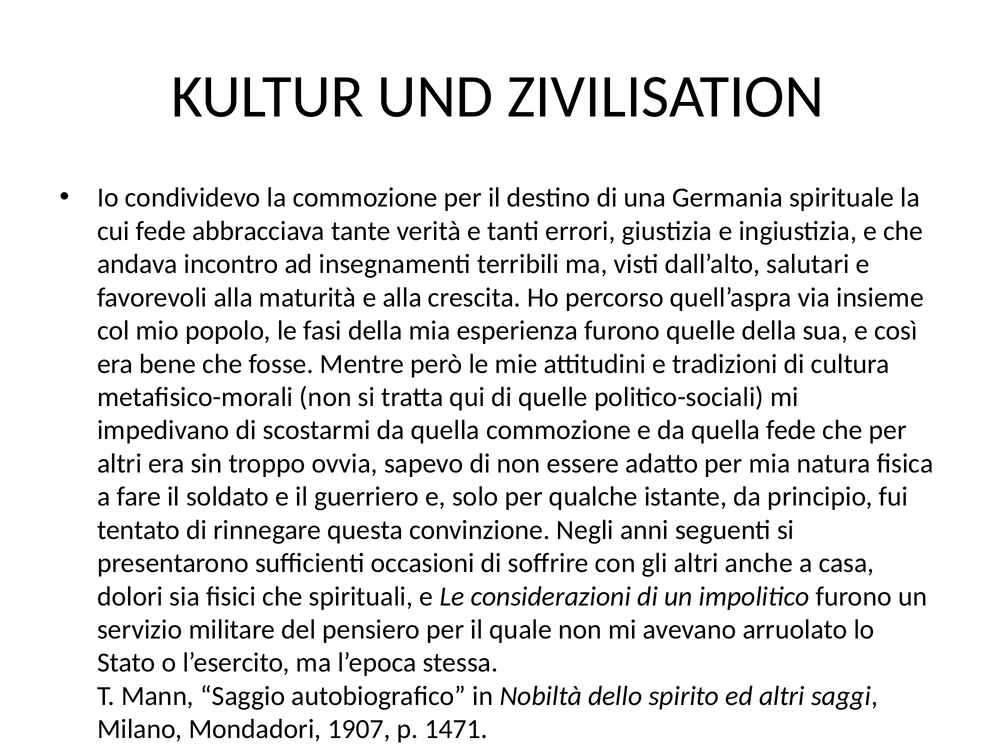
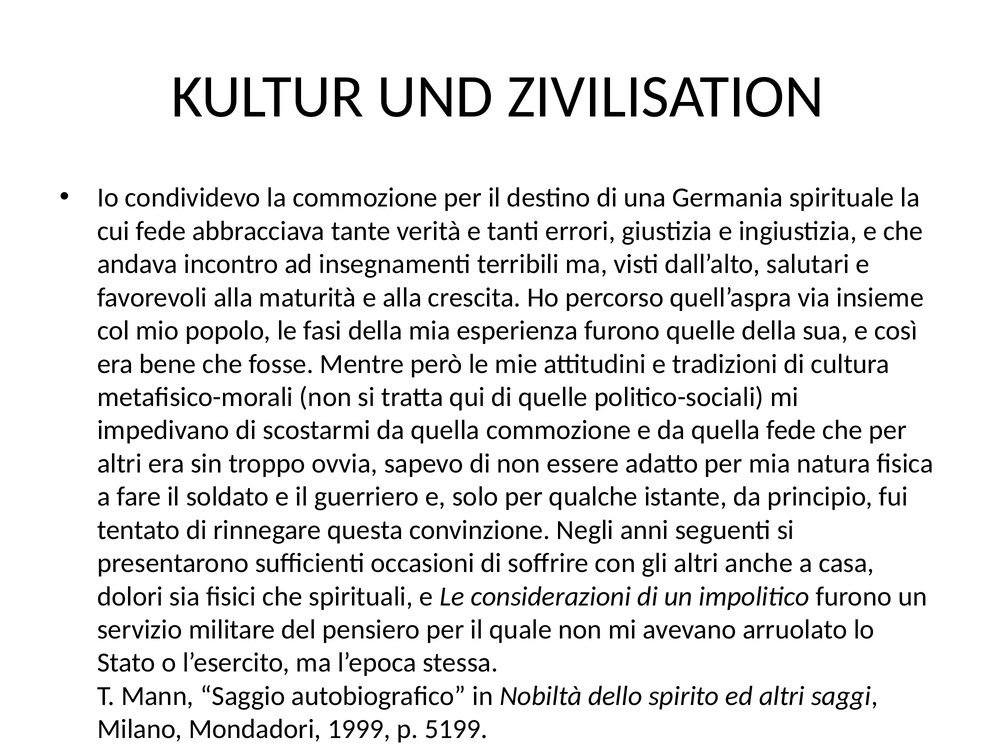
1907: 1907 -> 1999
1471: 1471 -> 5199
